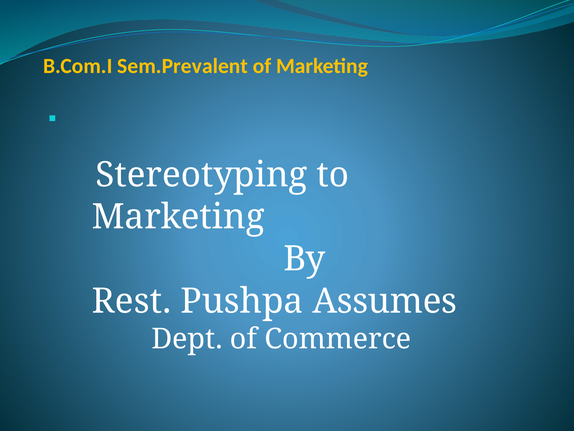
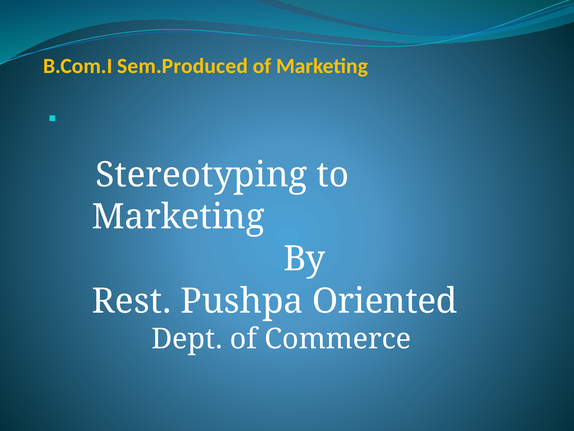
Sem.Prevalent: Sem.Prevalent -> Sem.Produced
Assumes: Assumes -> Oriented
